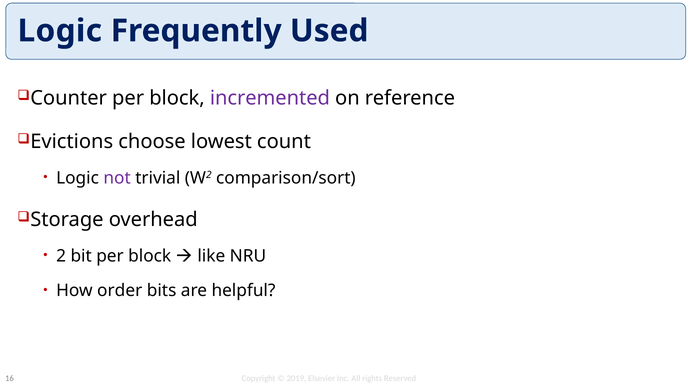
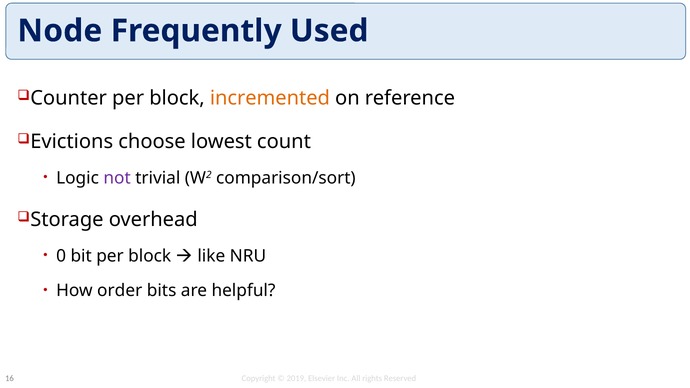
Logic at (60, 31): Logic -> Node
incremented colour: purple -> orange
2: 2 -> 0
